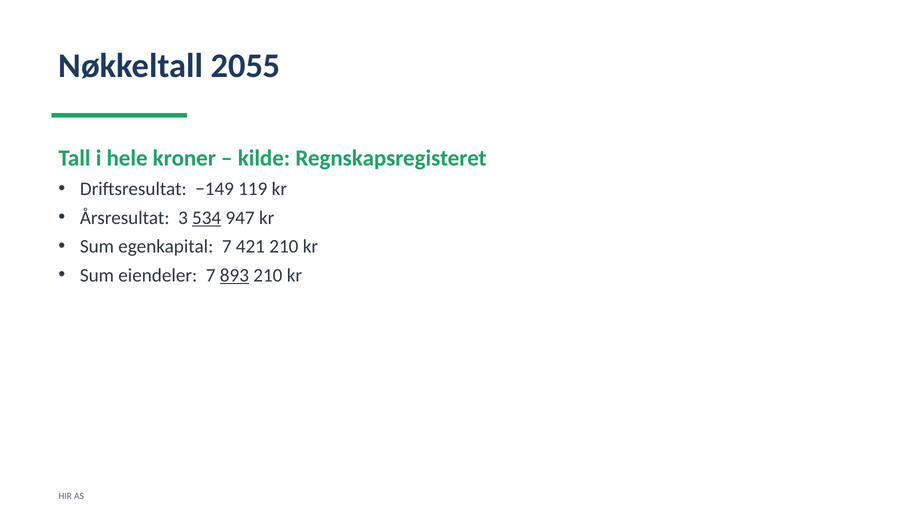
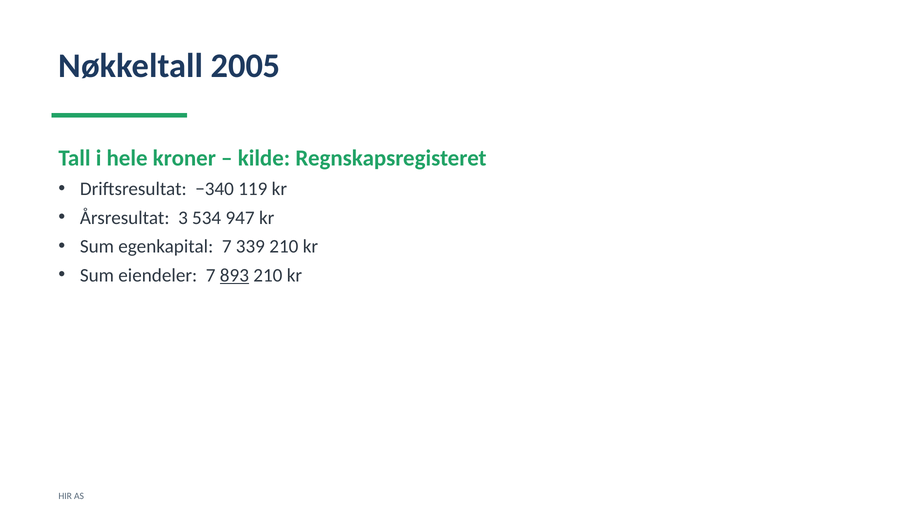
2055: 2055 -> 2005
−149: −149 -> −340
534 underline: present -> none
421: 421 -> 339
